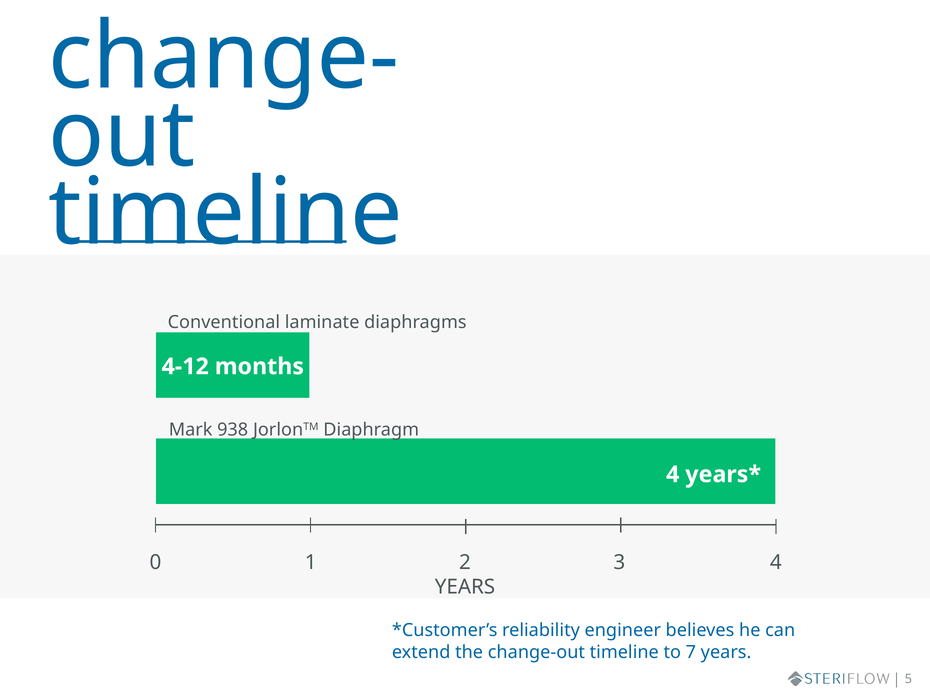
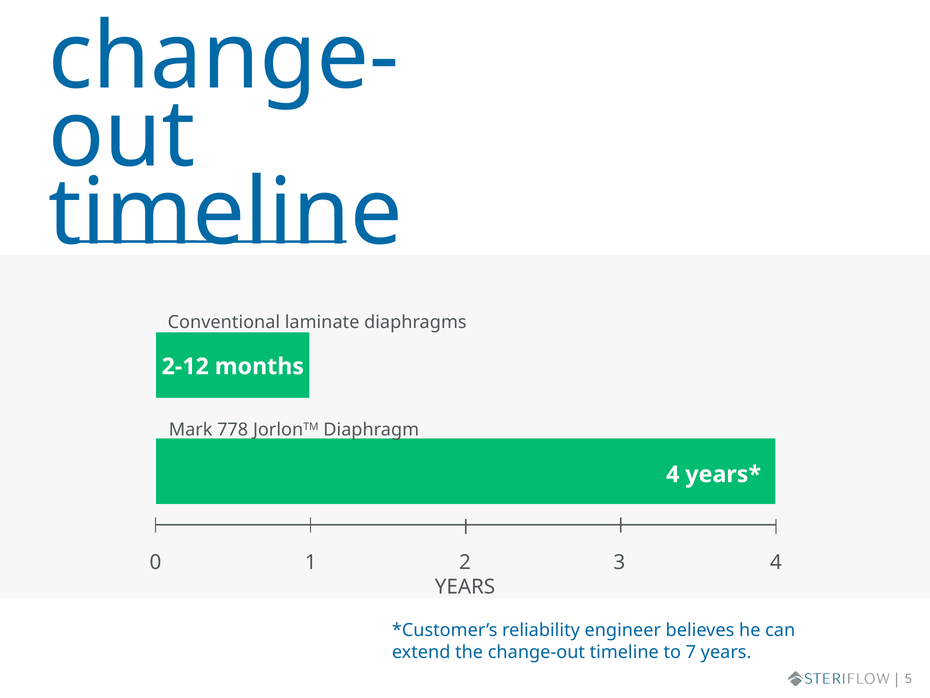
4-12: 4-12 -> 2-12
938: 938 -> 778
